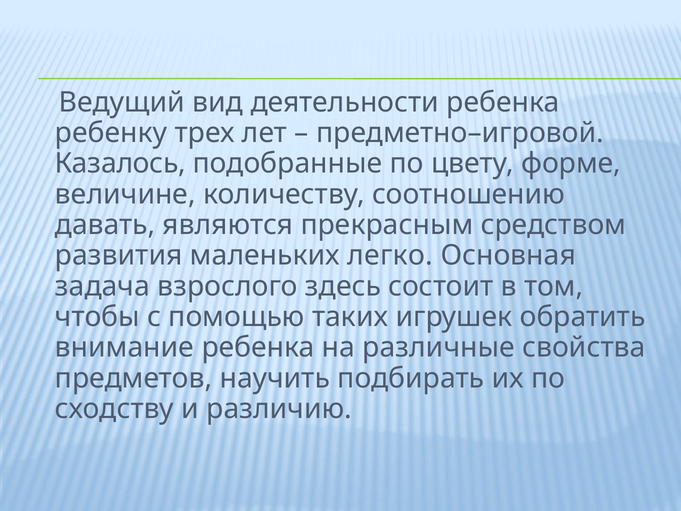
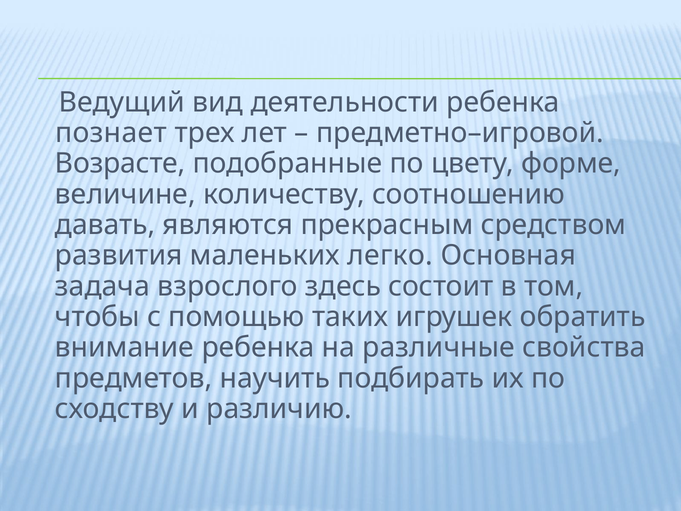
ребенку: ребенку -> познает
Казалось: Казалось -> Возрасте
